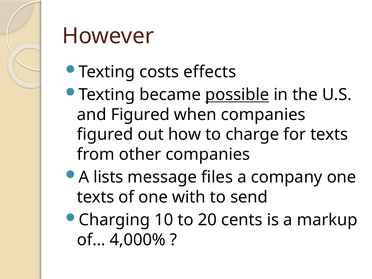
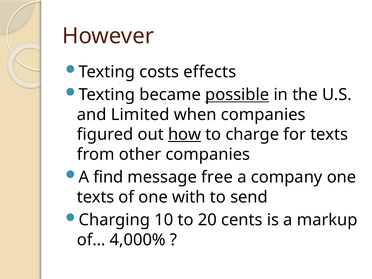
and Figured: Figured -> Limited
how underline: none -> present
lists: lists -> find
files: files -> free
